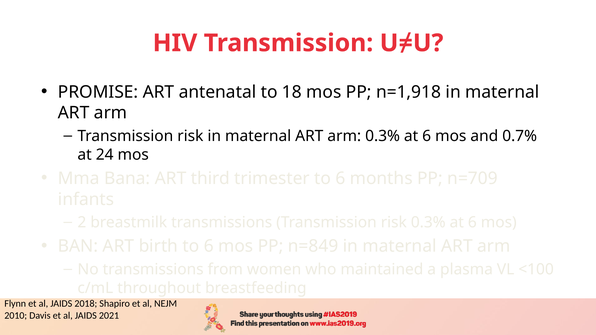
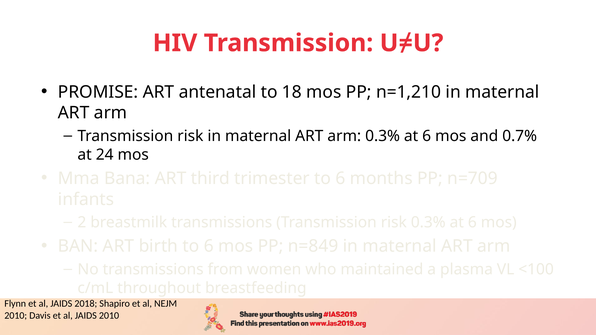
n=1,918: n=1,918 -> n=1,210
JAIDS 2021: 2021 -> 2010
